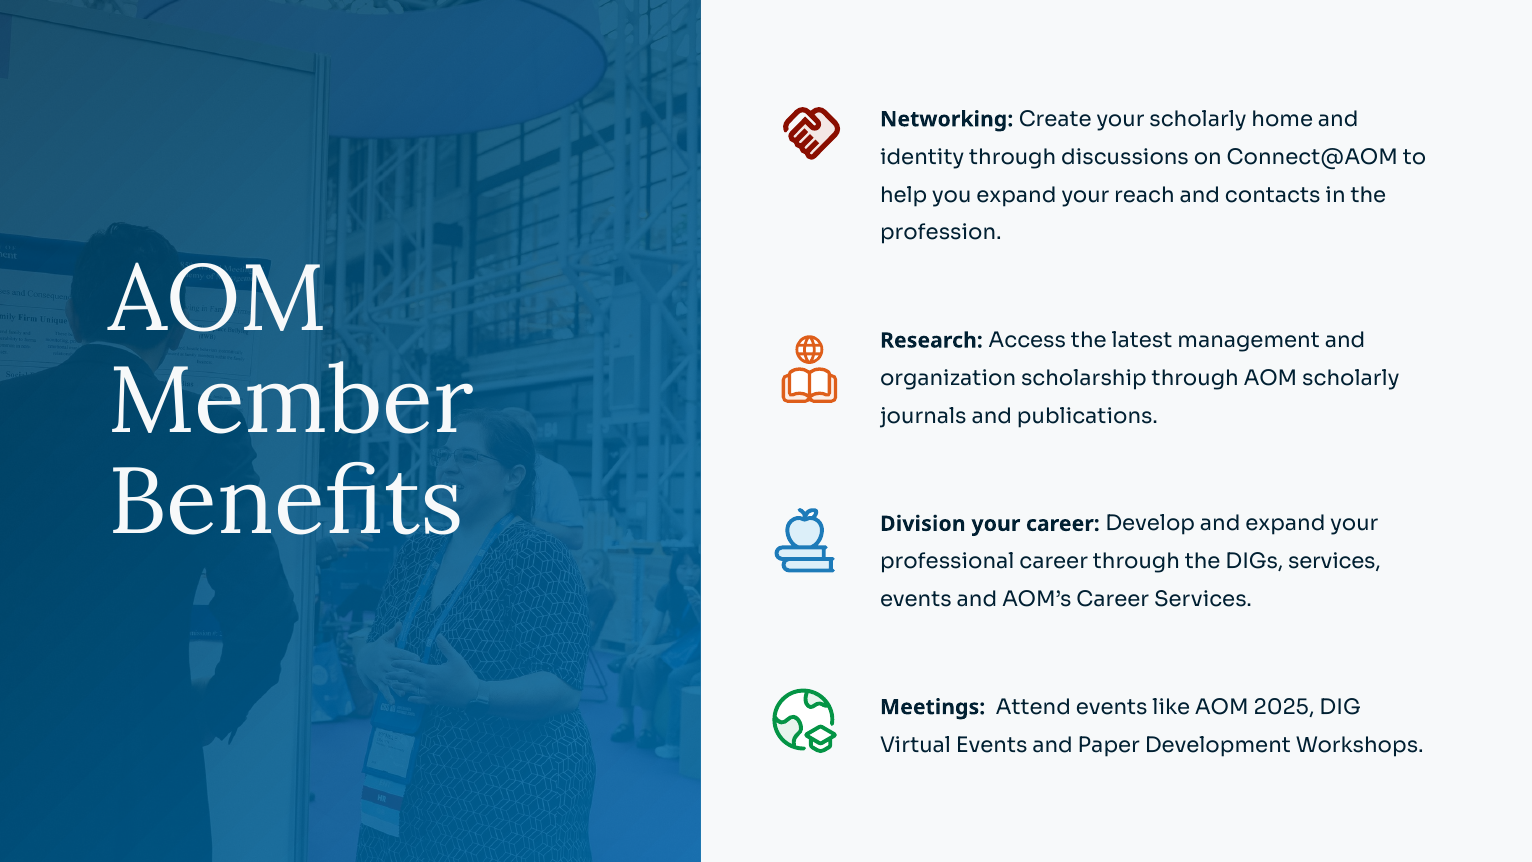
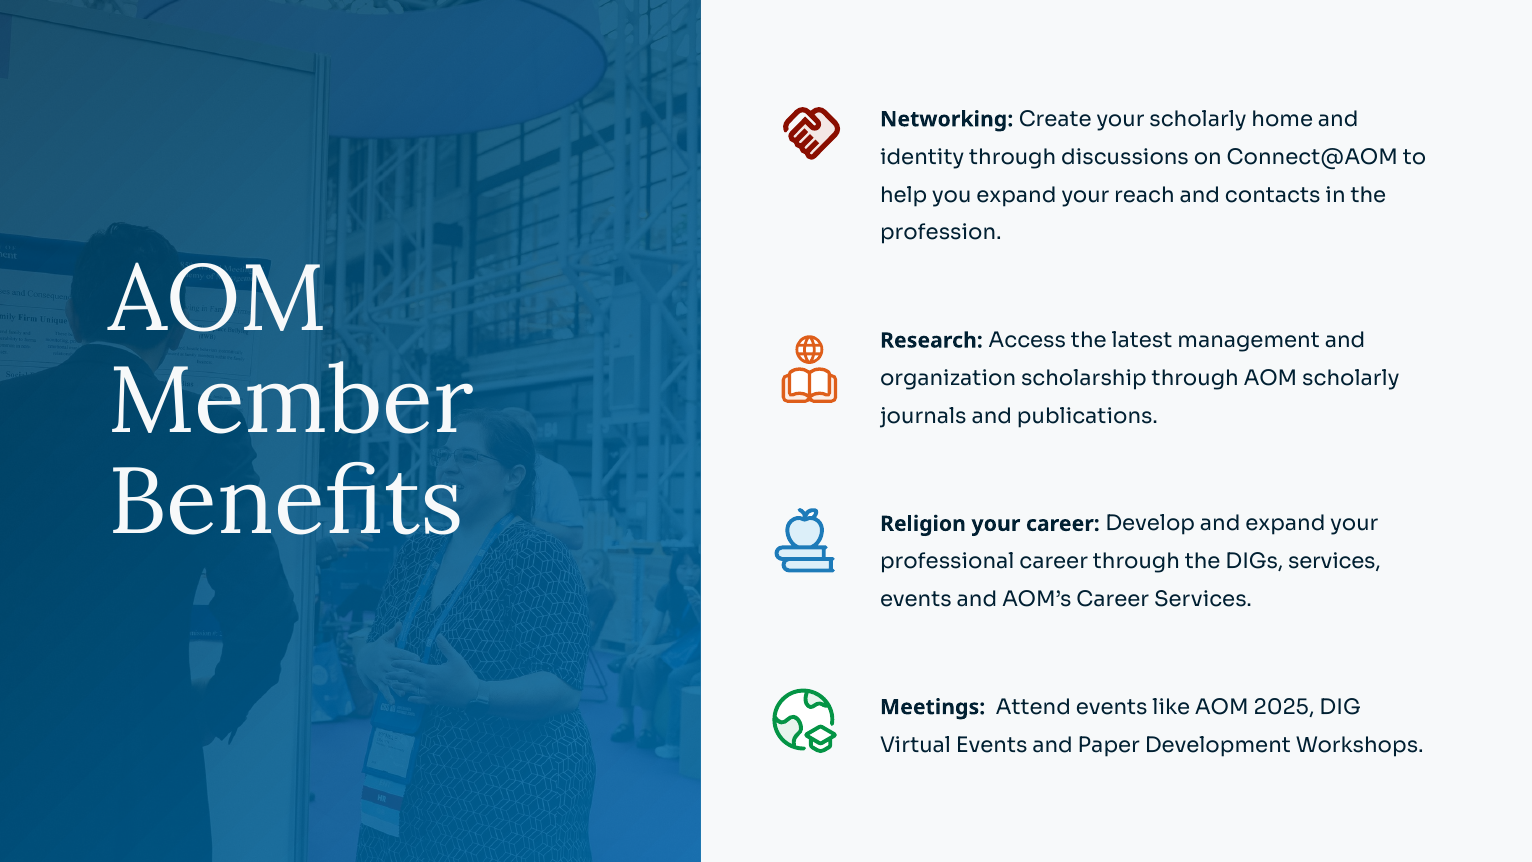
Division: Division -> Religion
